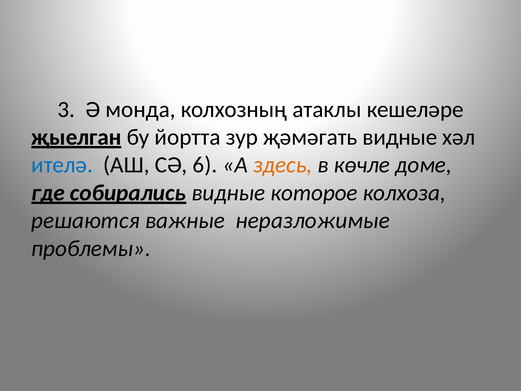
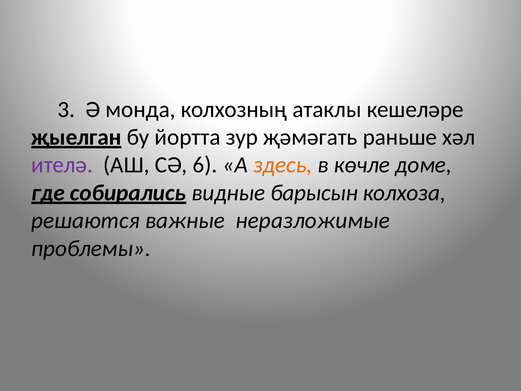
җәмәгать видные: видные -> раньше
ителә colour: blue -> purple
которое: которое -> барысын
